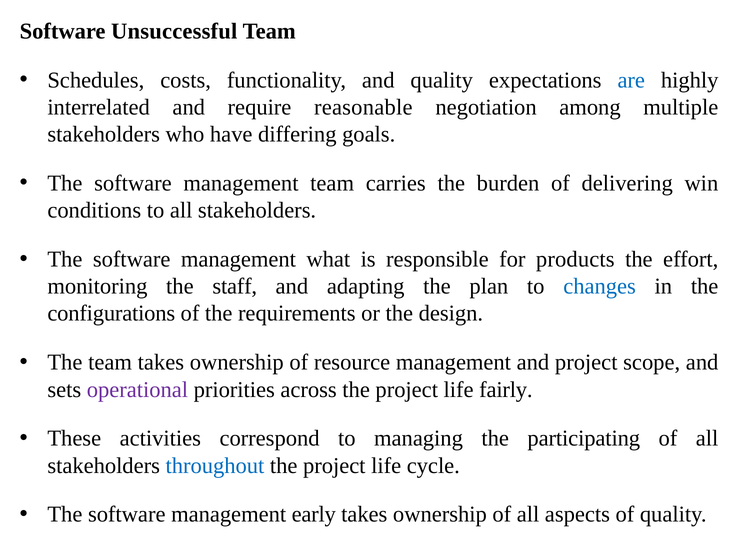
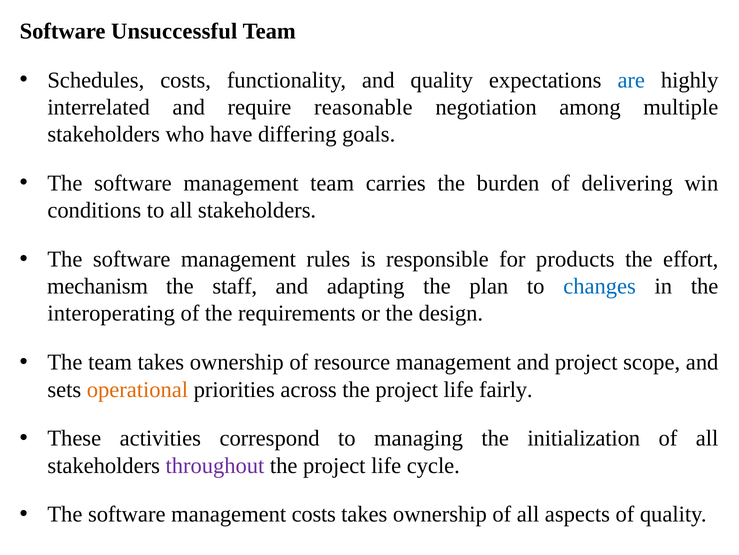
what: what -> rules
monitoring: monitoring -> mechanism
configurations: configurations -> interoperating
operational colour: purple -> orange
participating: participating -> initialization
throughout colour: blue -> purple
management early: early -> costs
